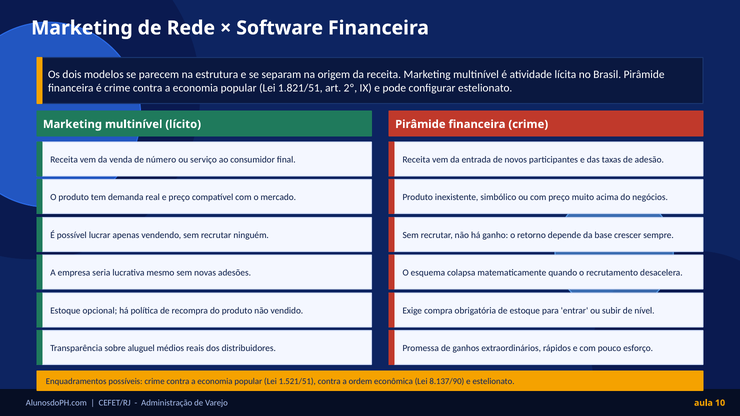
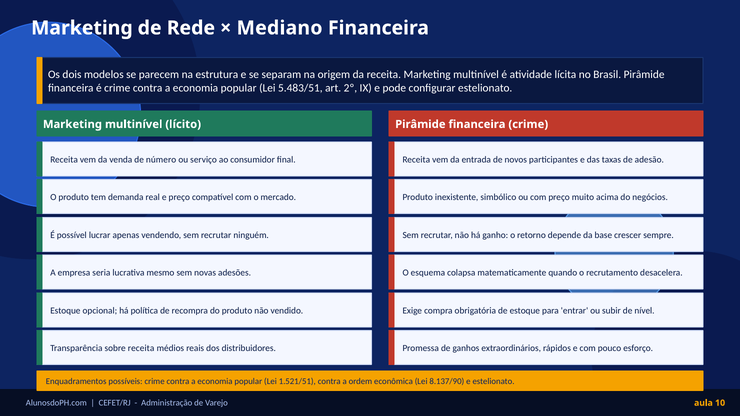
Software: Software -> Mediano
1.821/51: 1.821/51 -> 5.483/51
sobre aluguel: aluguel -> receita
